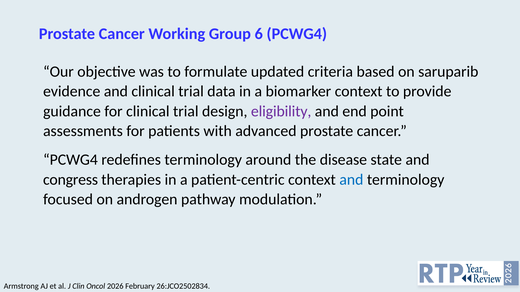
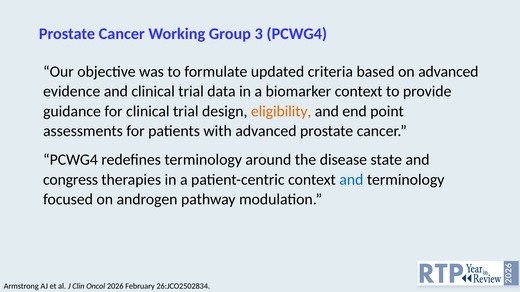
6: 6 -> 3
on saruparib: saruparib -> advanced
eligibility colour: purple -> orange
